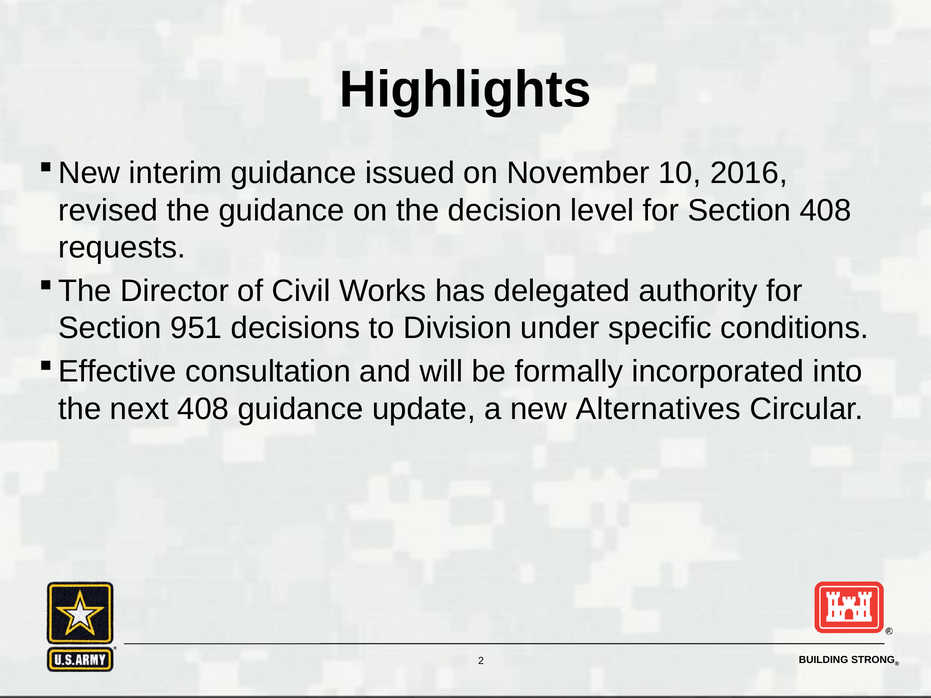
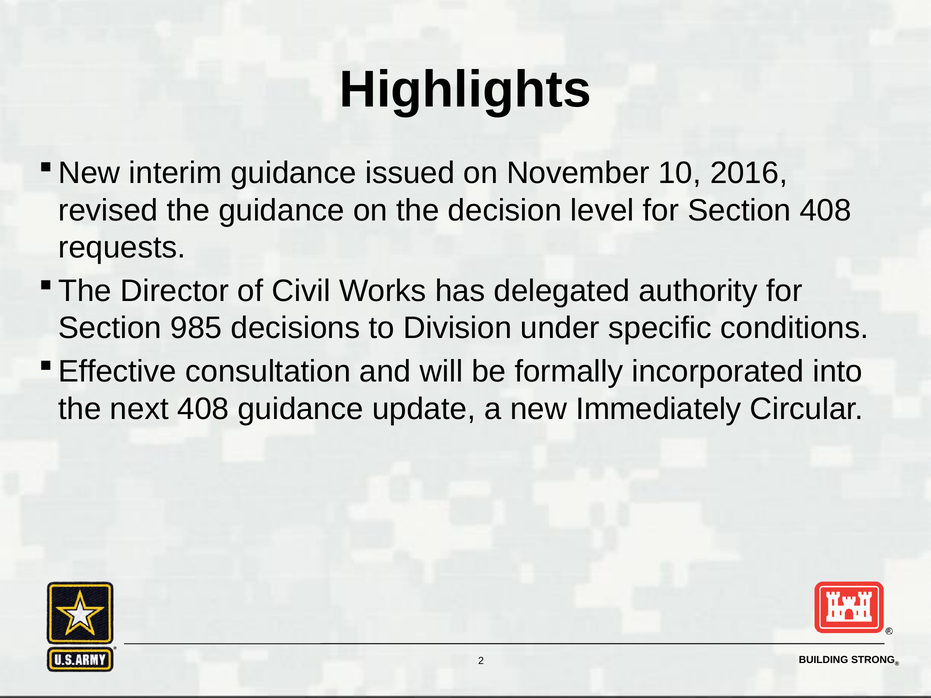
951: 951 -> 985
Alternatives: Alternatives -> Immediately
